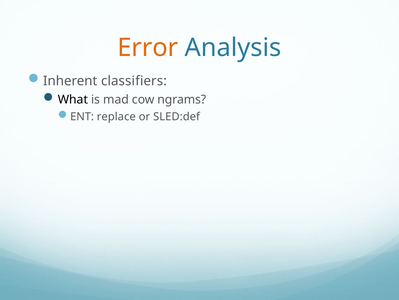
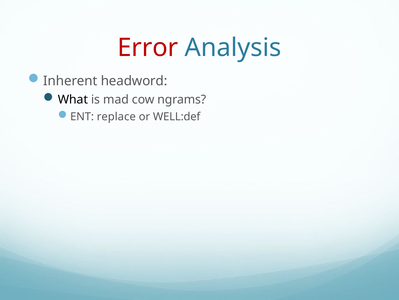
Error colour: orange -> red
classifiers: classifiers -> headword
SLED:def: SLED:def -> WELL:def
